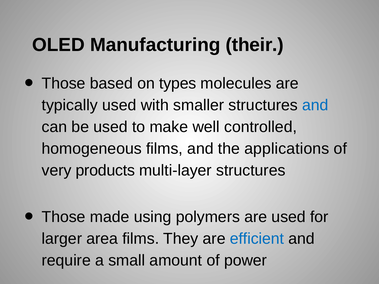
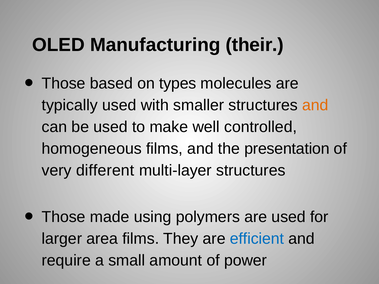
and at (315, 105) colour: blue -> orange
applications: applications -> presentation
products: products -> different
